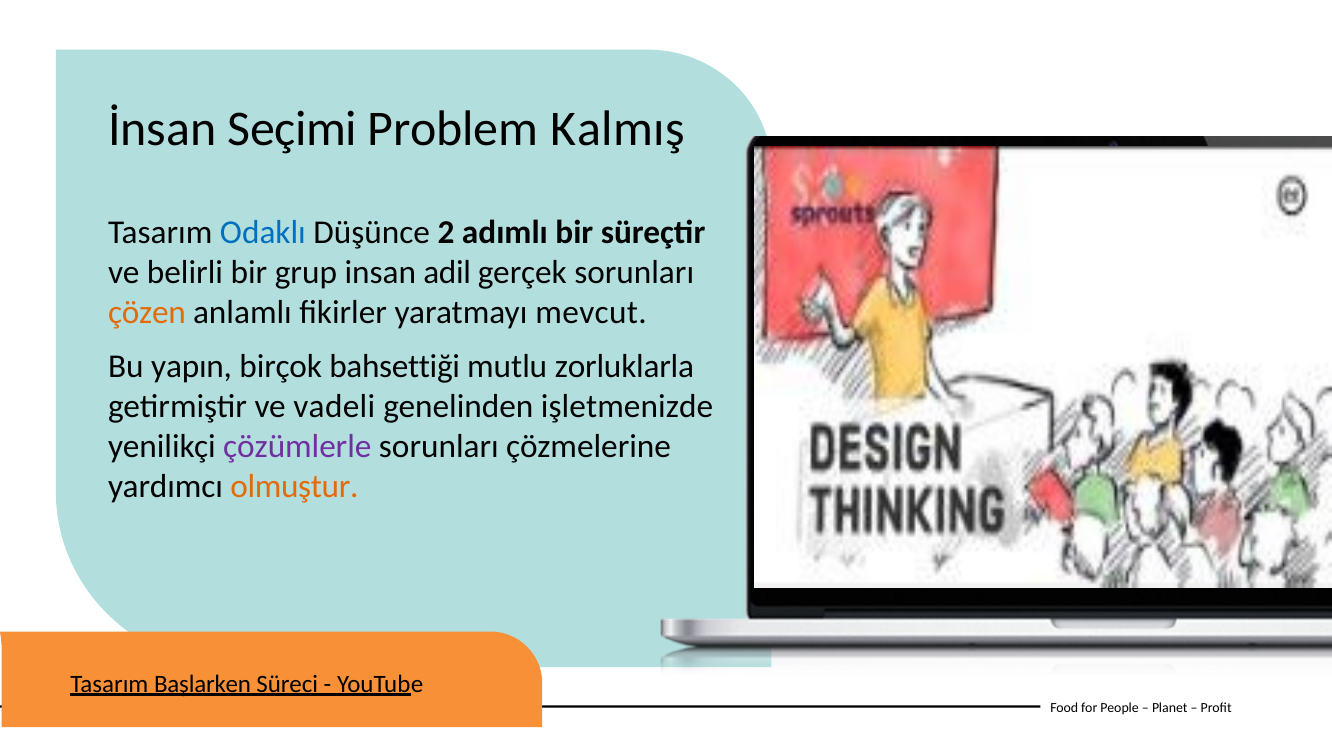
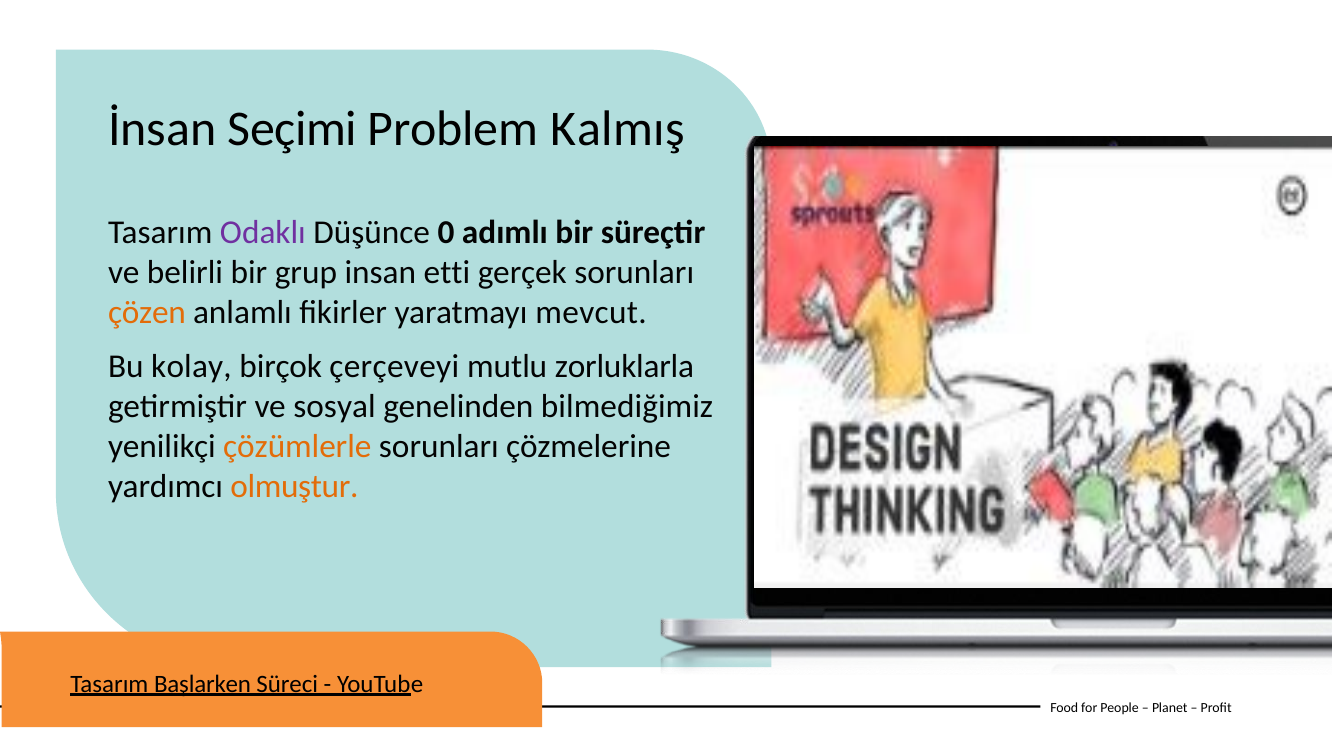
Odaklı colour: blue -> purple
2: 2 -> 0
adil: adil -> etti
yapın: yapın -> kolay
bahsettiği: bahsettiği -> çerçeveyi
vadeli: vadeli -> sosyal
işletmenizde: işletmenizde -> bilmediğimiz
çözümlerle colour: purple -> orange
